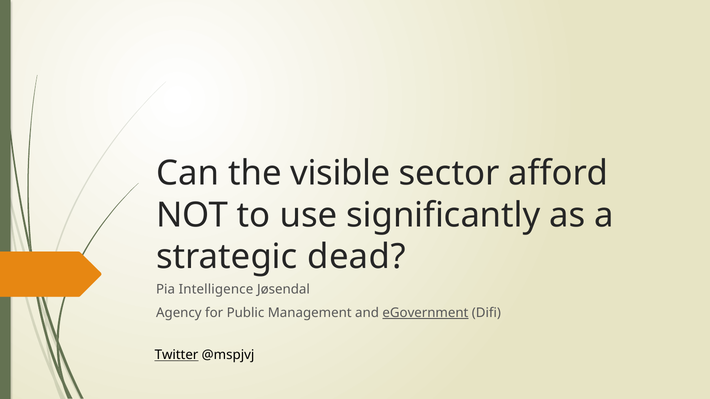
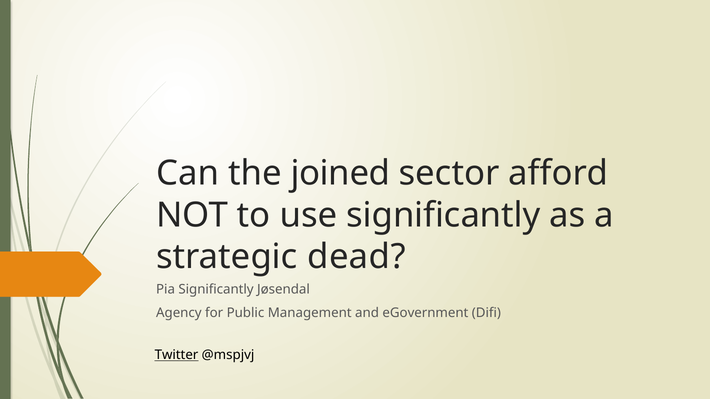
visible: visible -> joined
Pia Intelligence: Intelligence -> Significantly
eGovernment underline: present -> none
